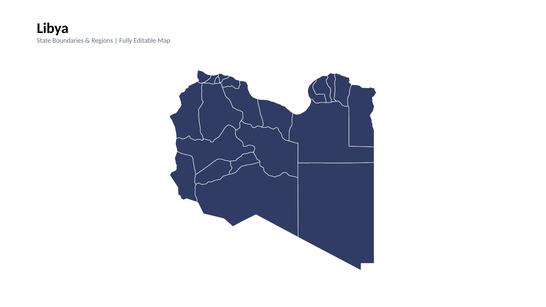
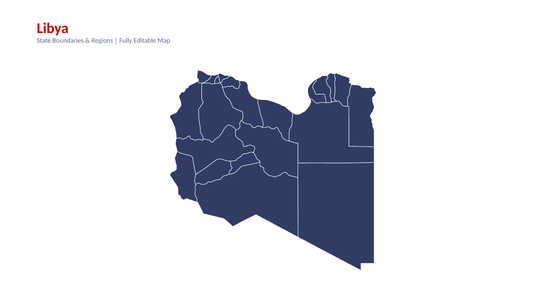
Libya colour: black -> red
